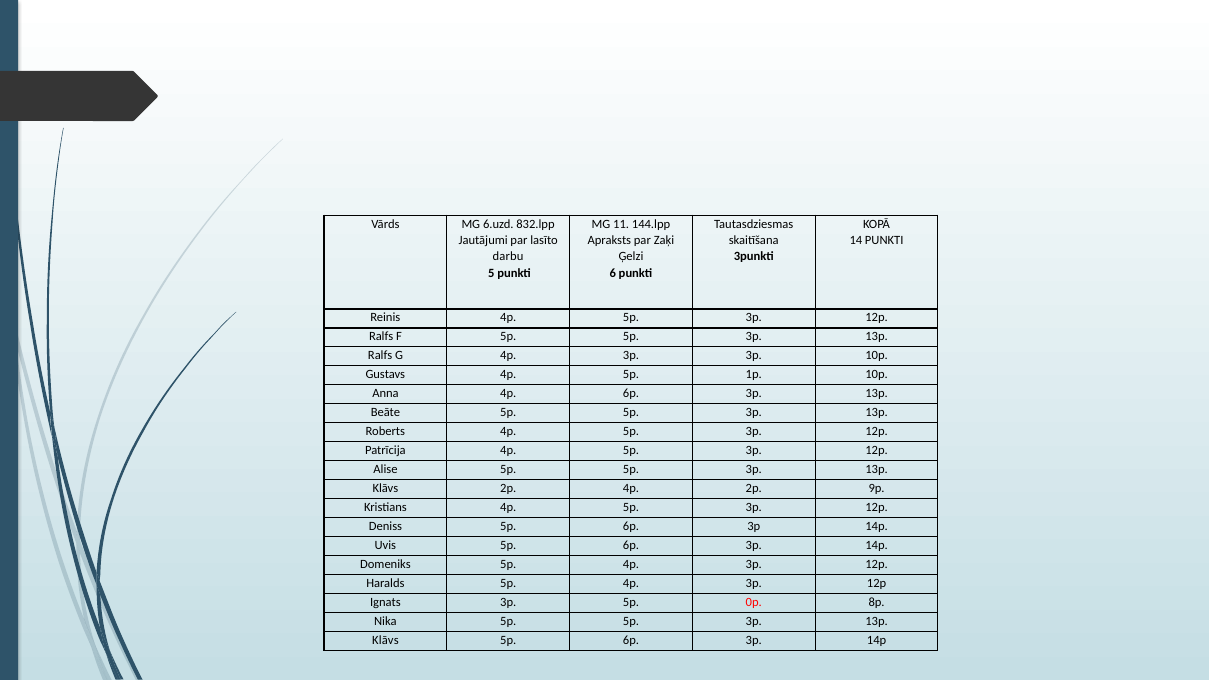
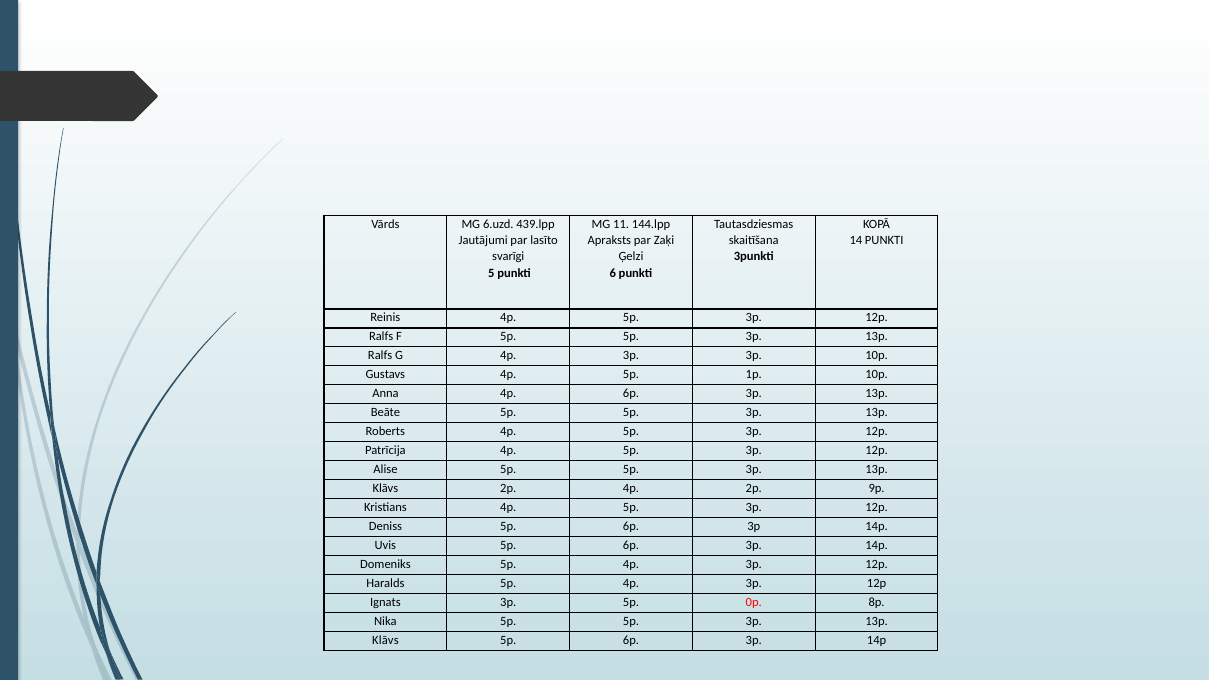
832.lpp: 832.lpp -> 439.lpp
darbu: darbu -> svarīgi
